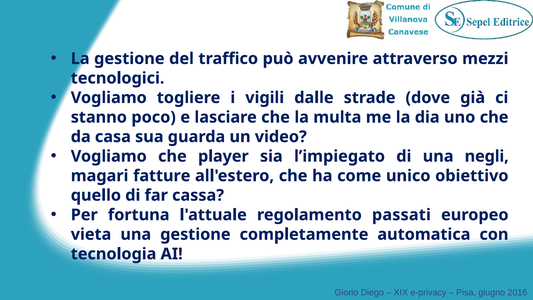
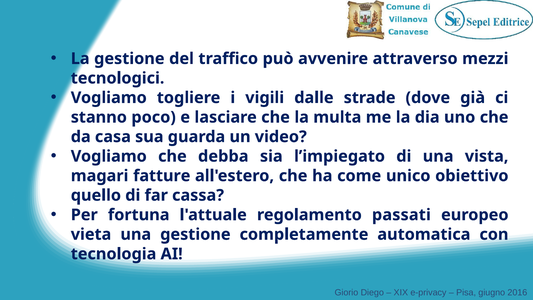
player: player -> debba
negli: negli -> vista
